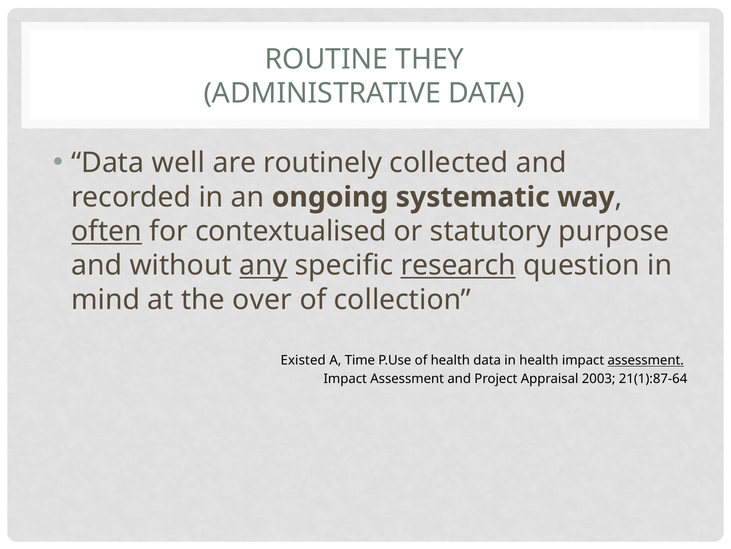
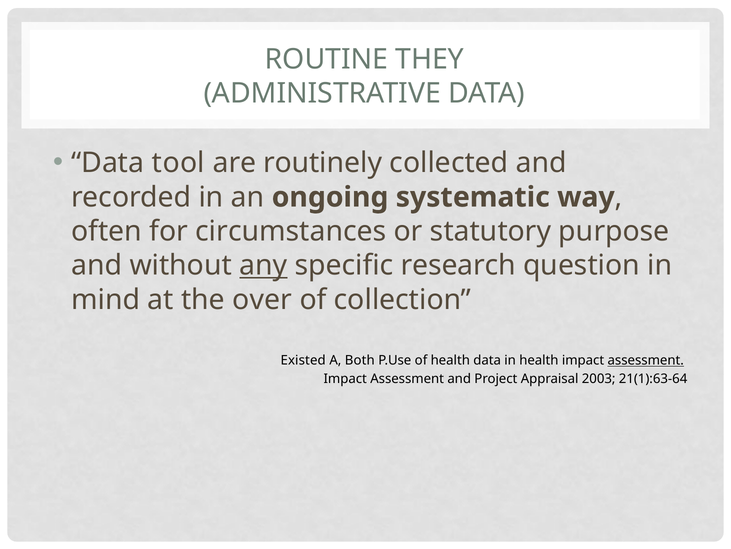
well: well -> tool
often underline: present -> none
contextualised: contextualised -> circumstances
research underline: present -> none
Time: Time -> Both
21(1):87-64: 21(1):87-64 -> 21(1):63-64
